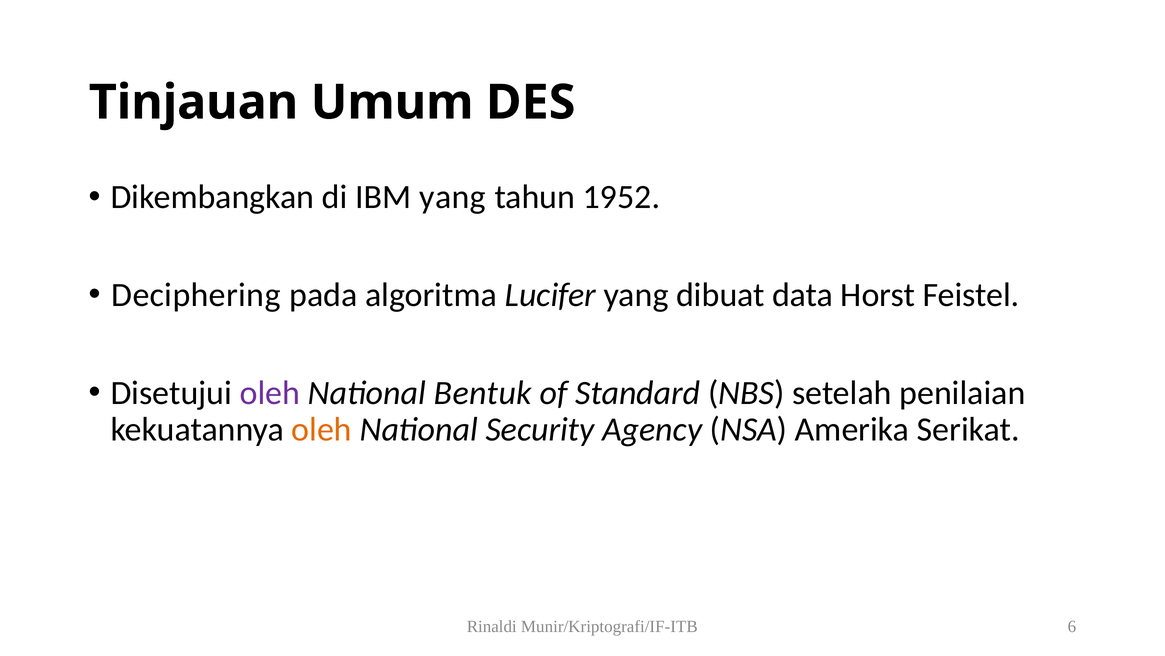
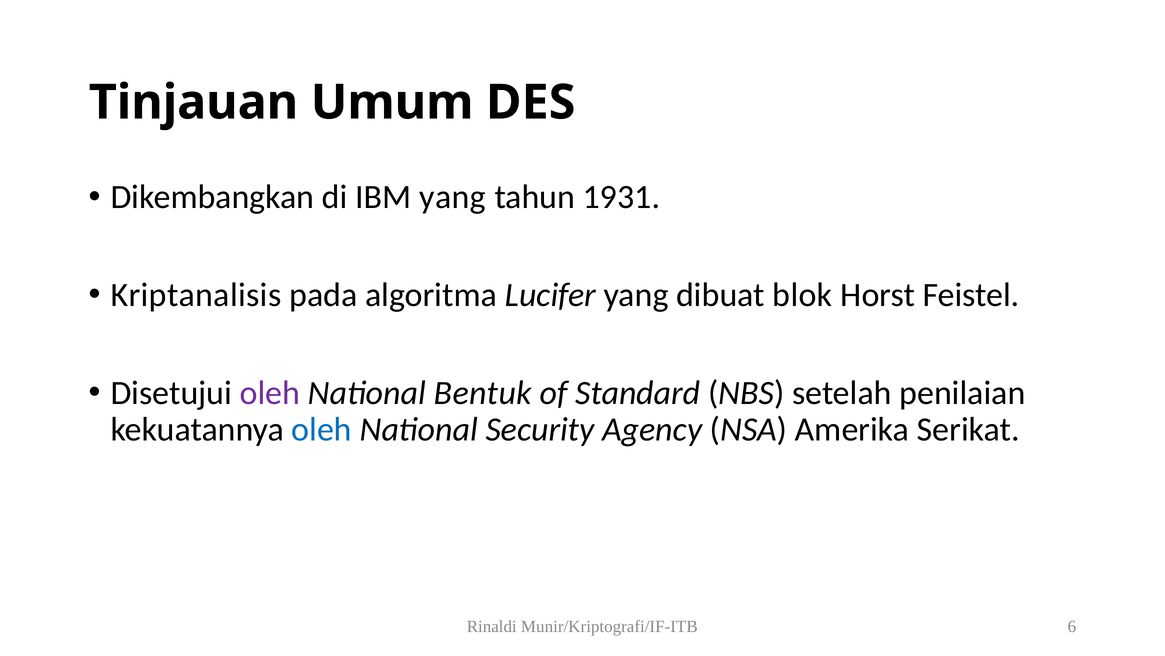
1952: 1952 -> 1931
Deciphering: Deciphering -> Kriptanalisis
data: data -> blok
oleh at (322, 429) colour: orange -> blue
